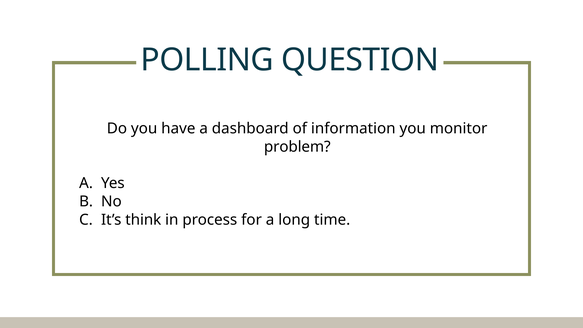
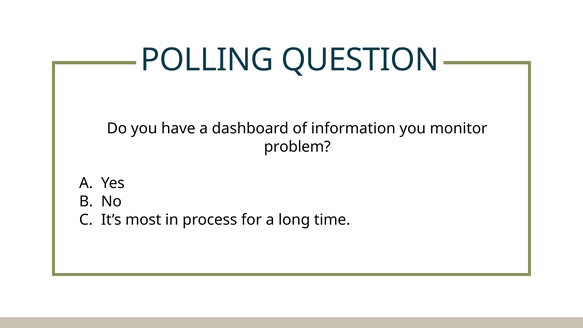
think: think -> most
